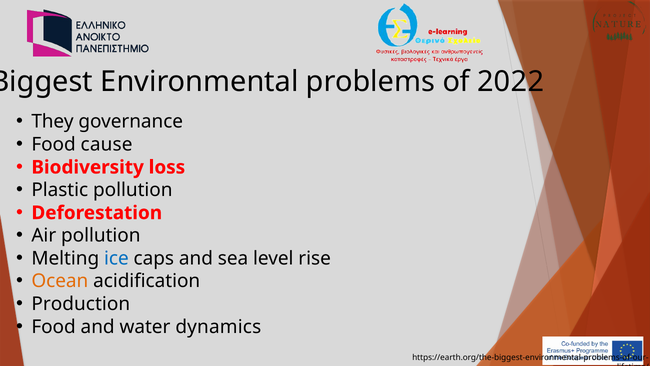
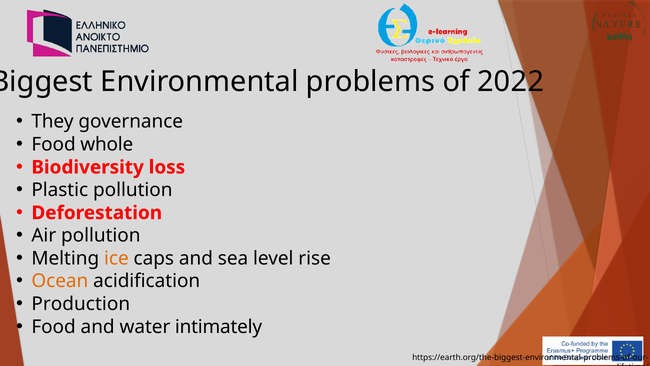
cause: cause -> whole
ice colour: blue -> orange
dynamics: dynamics -> intimately
